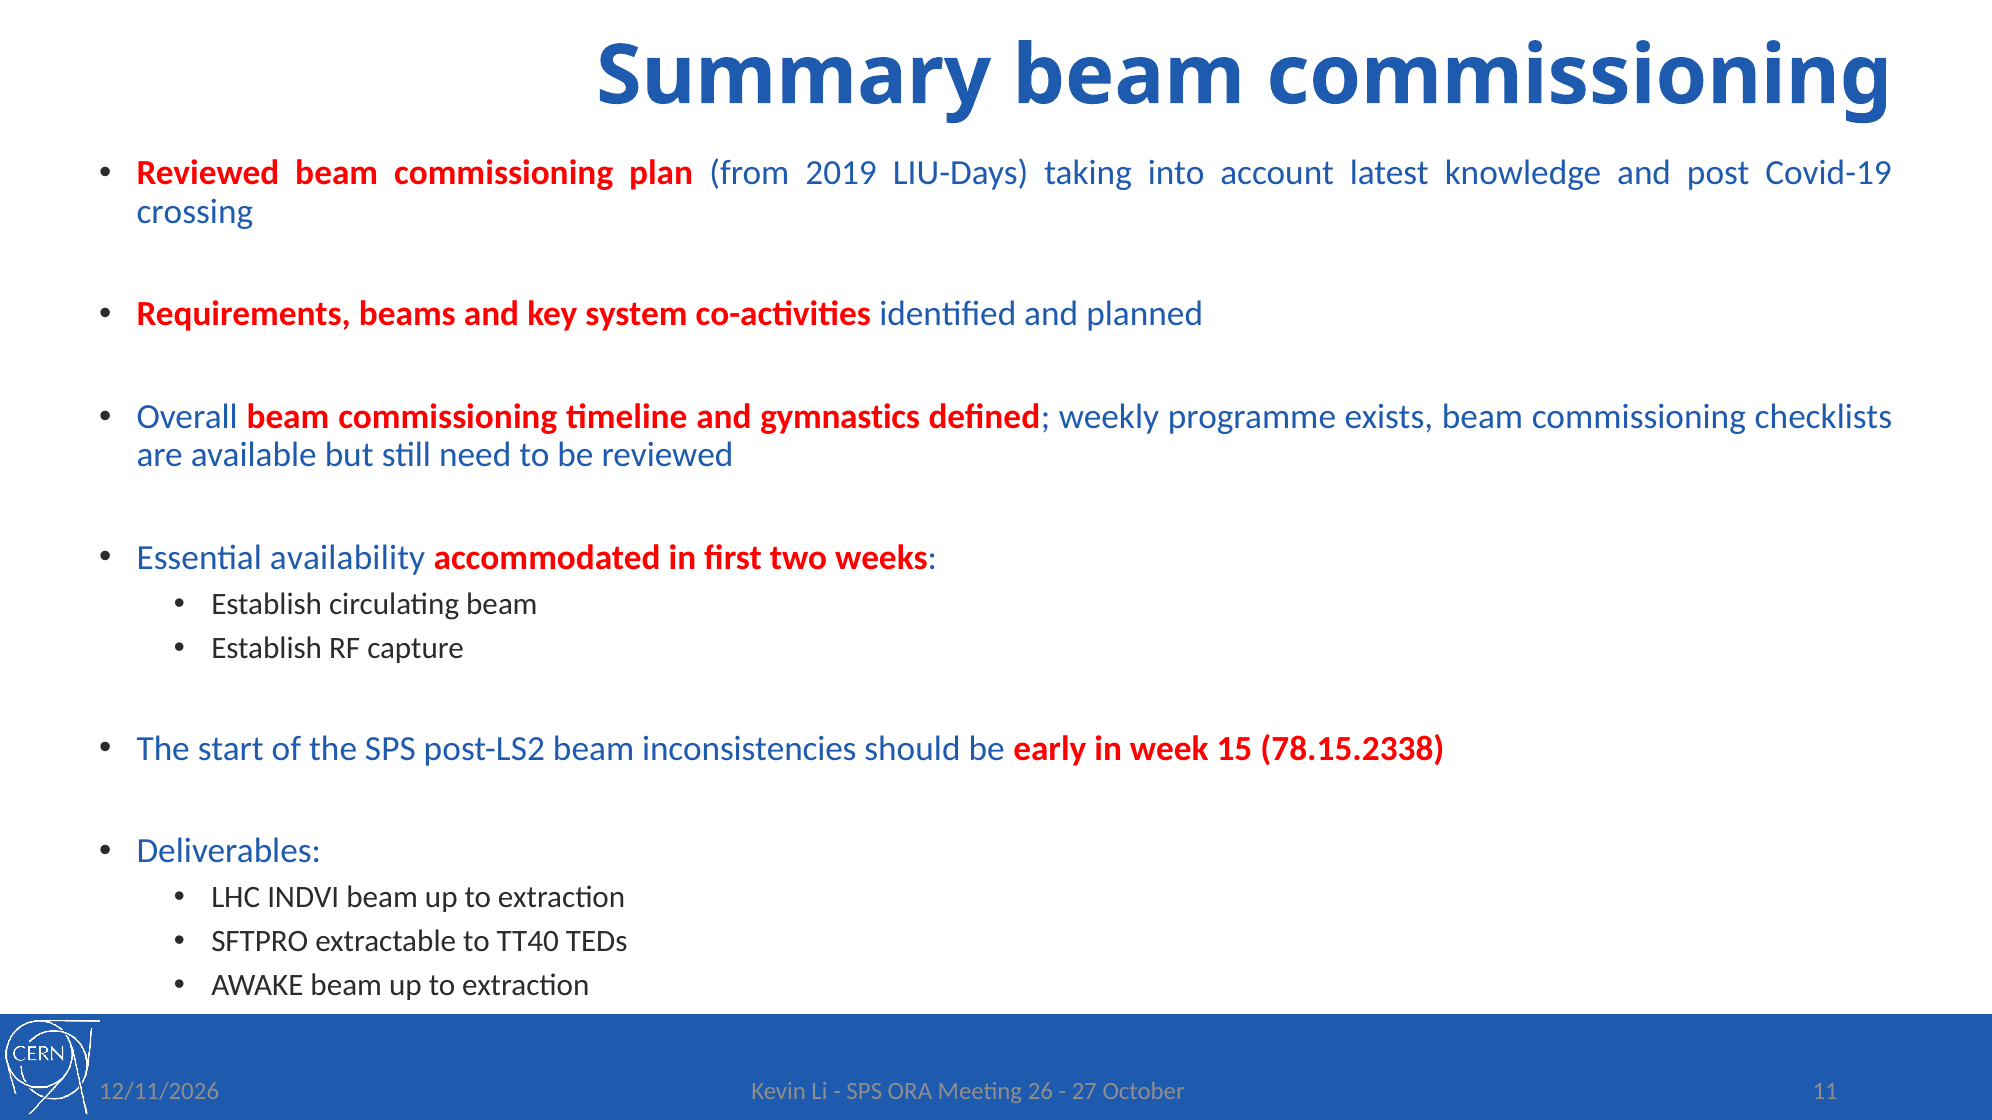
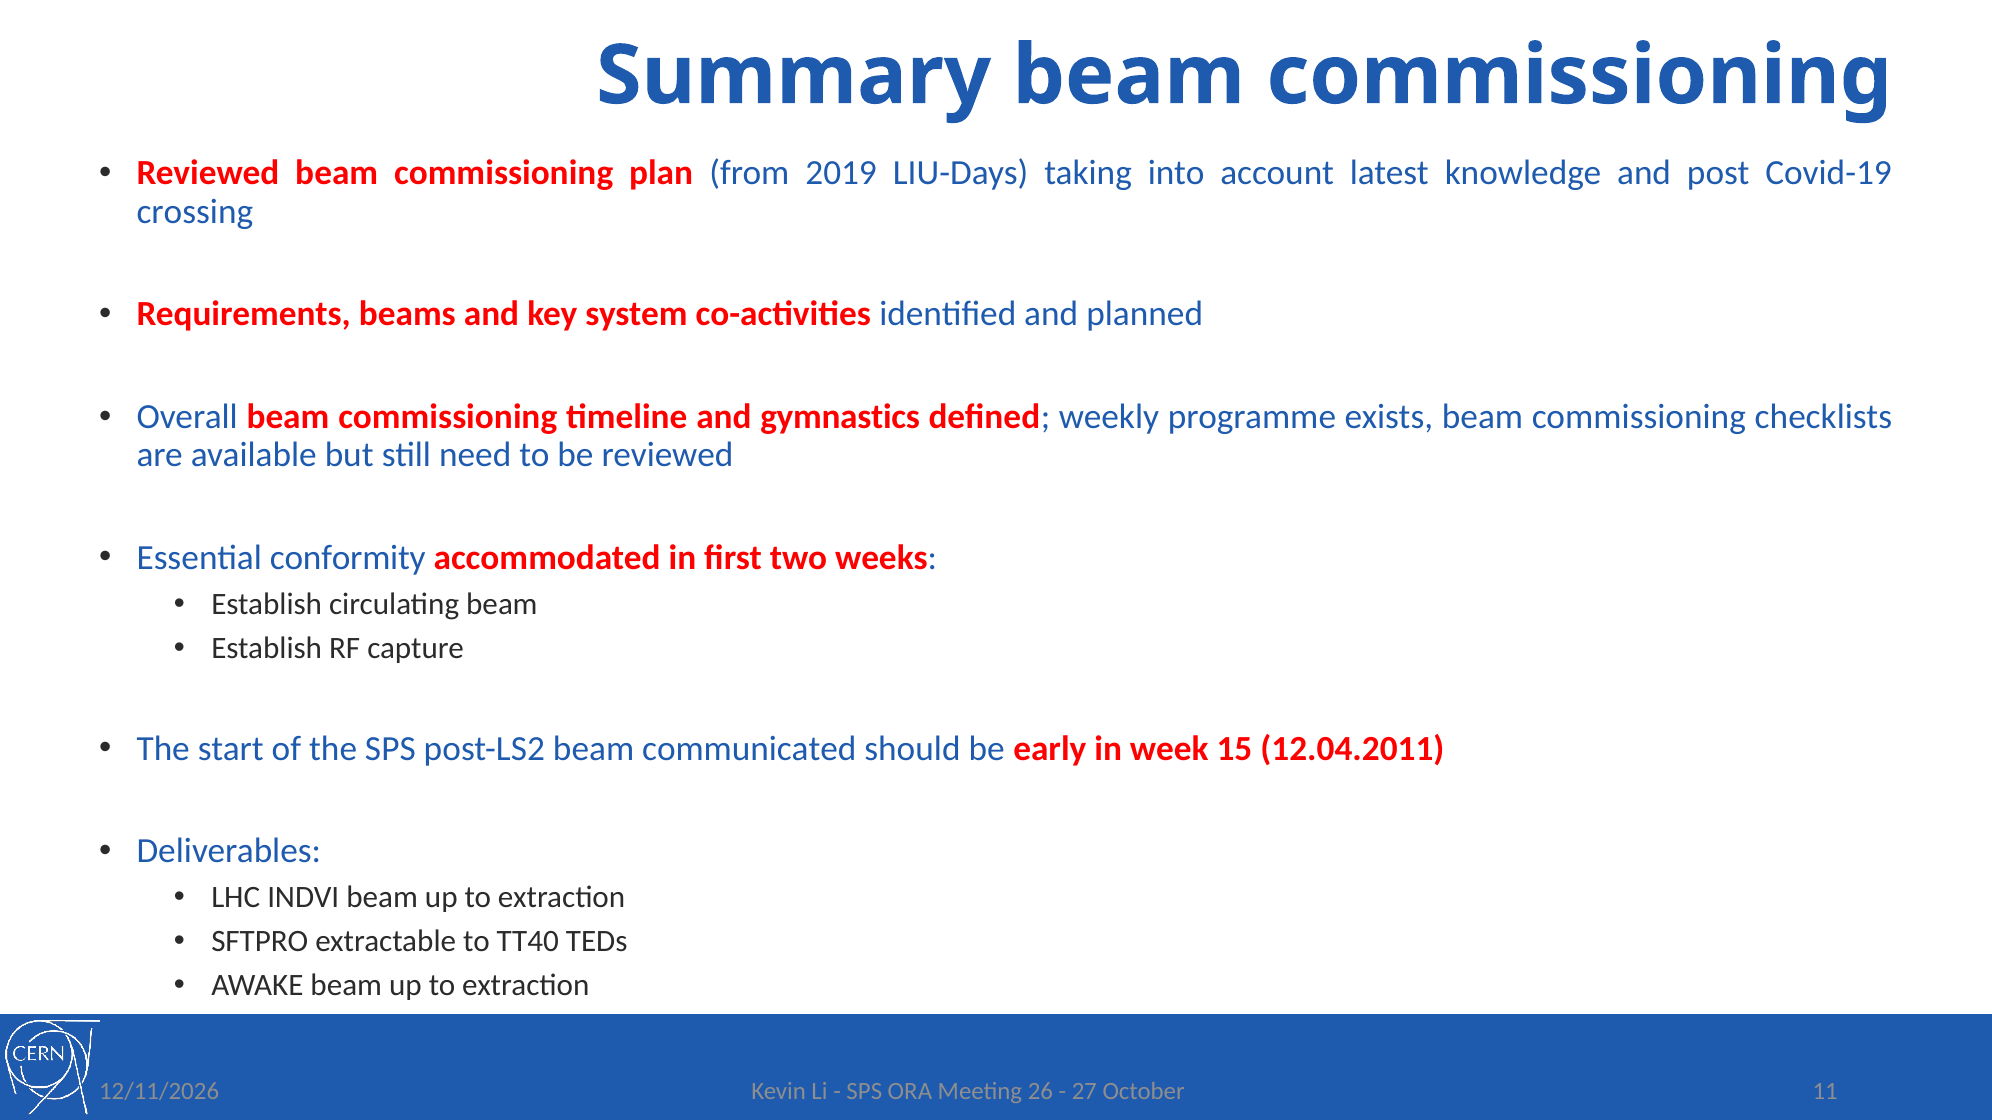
availability: availability -> conformity
inconsistencies: inconsistencies -> communicated
78.15.2338: 78.15.2338 -> 12.04.2011
